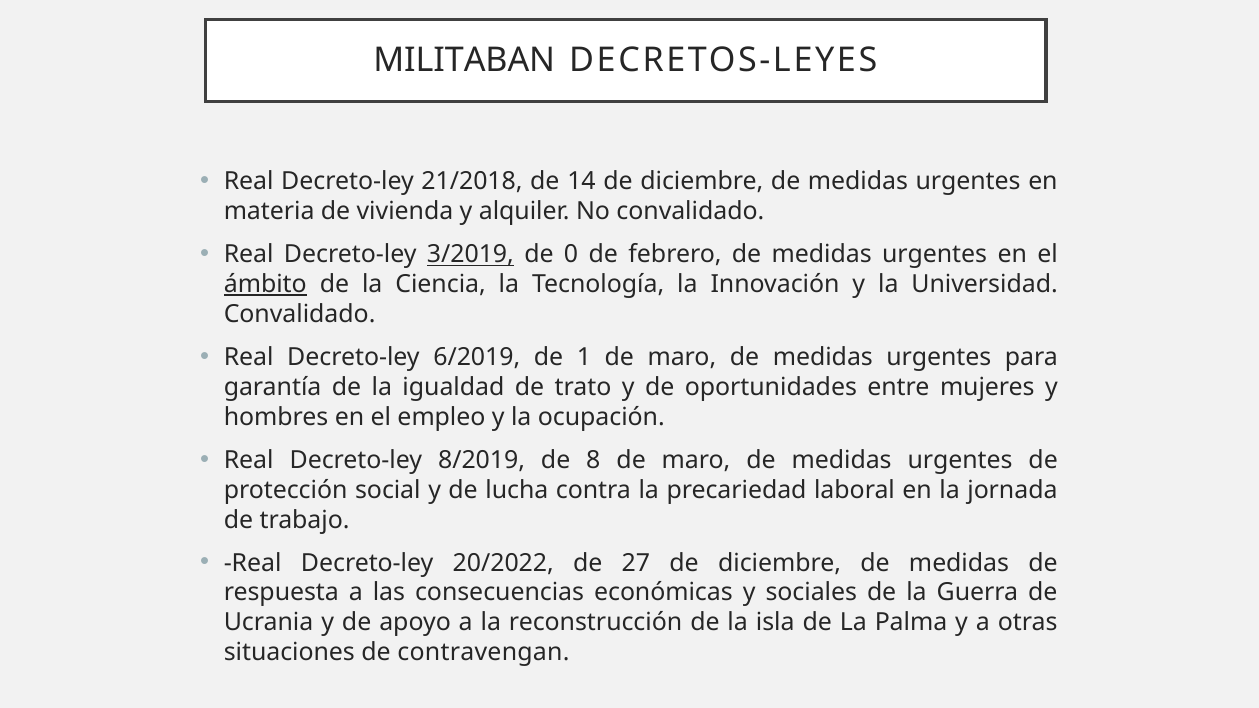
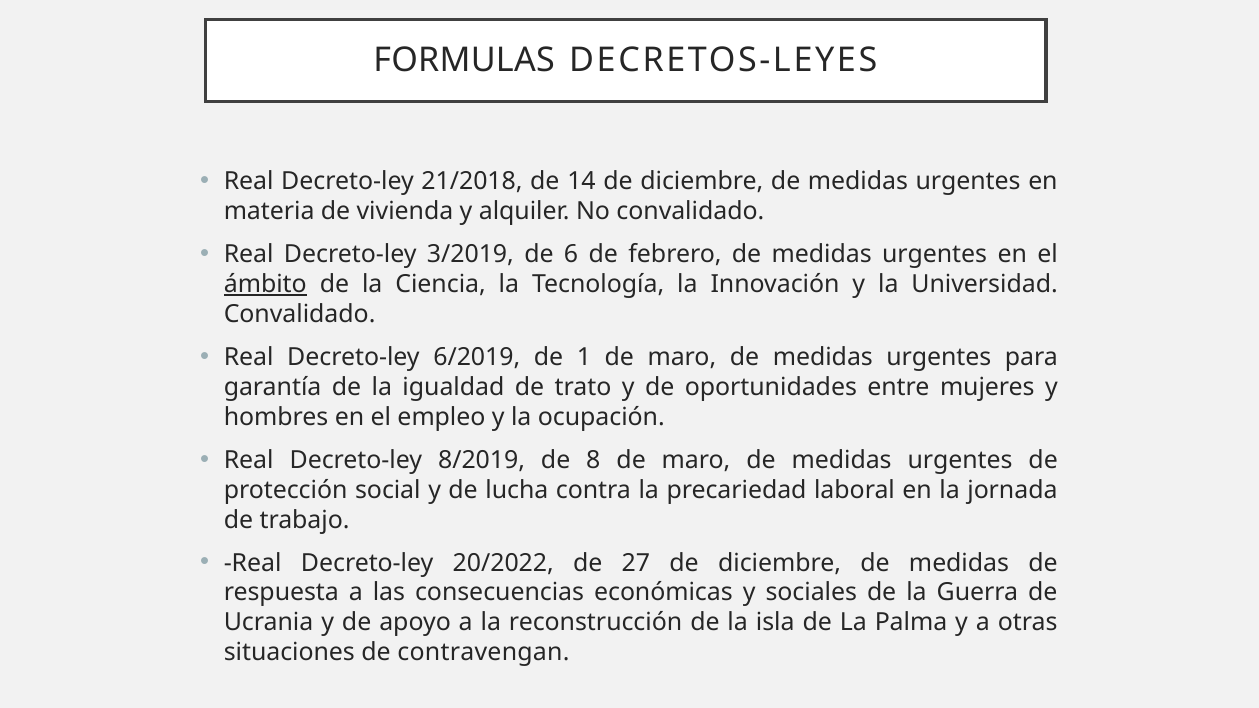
MILITABAN: MILITABAN -> FORMULAS
3/2019 underline: present -> none
0: 0 -> 6
